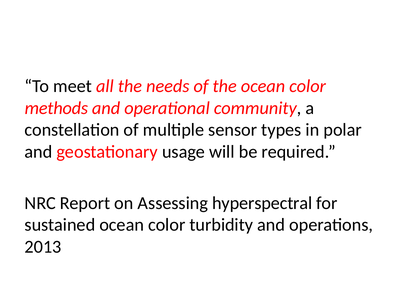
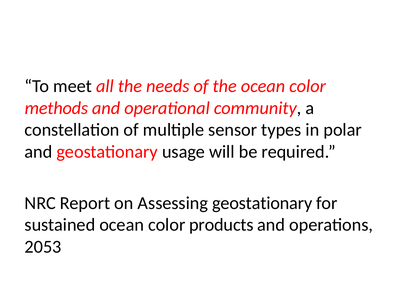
Assessing hyperspectral: hyperspectral -> geostationary
turbidity: turbidity -> products
2013: 2013 -> 2053
